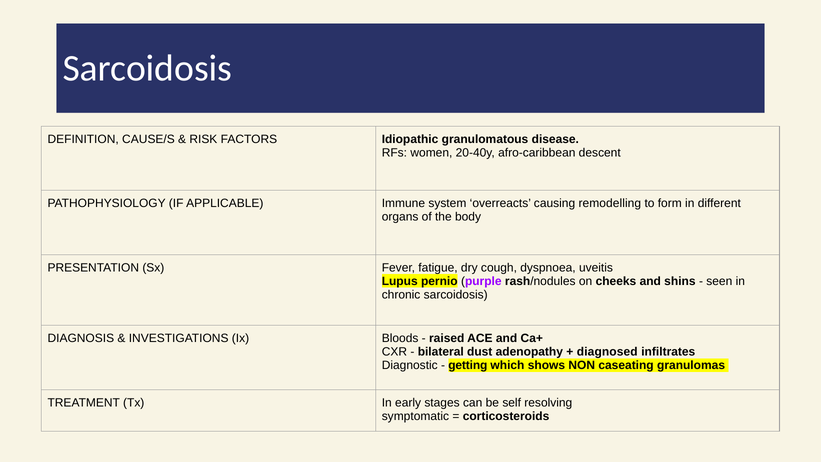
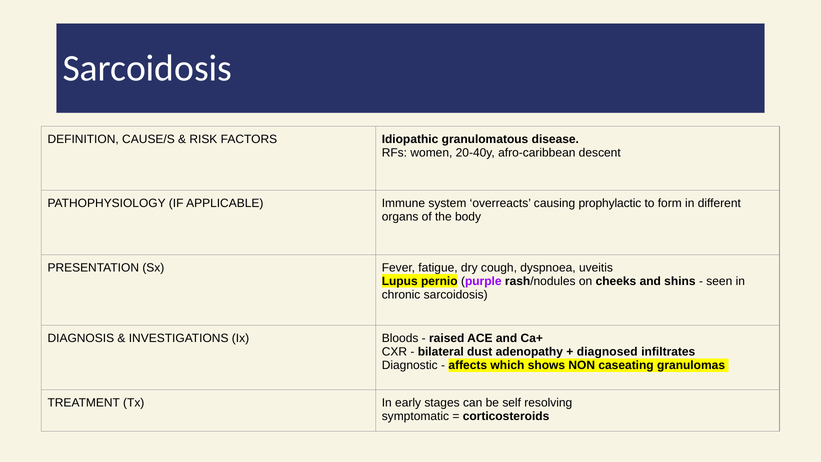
remodelling: remodelling -> prophylactic
getting: getting -> affects
